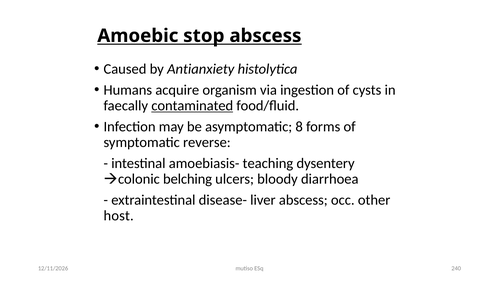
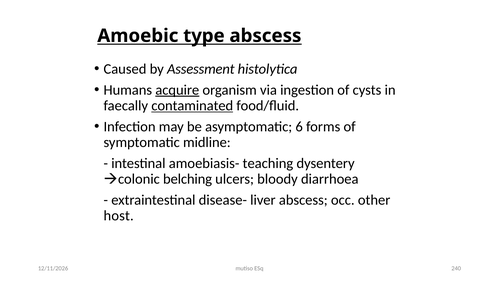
stop: stop -> type
Antianxiety: Antianxiety -> Assessment
acquire underline: none -> present
8: 8 -> 6
reverse: reverse -> midline
